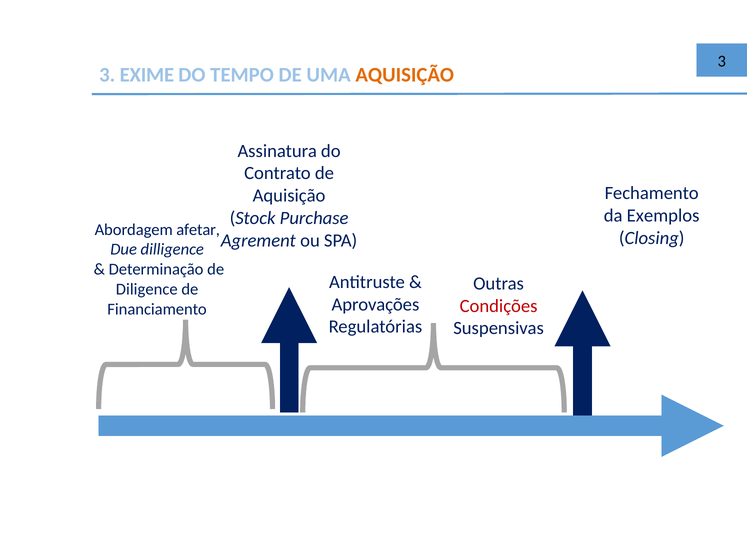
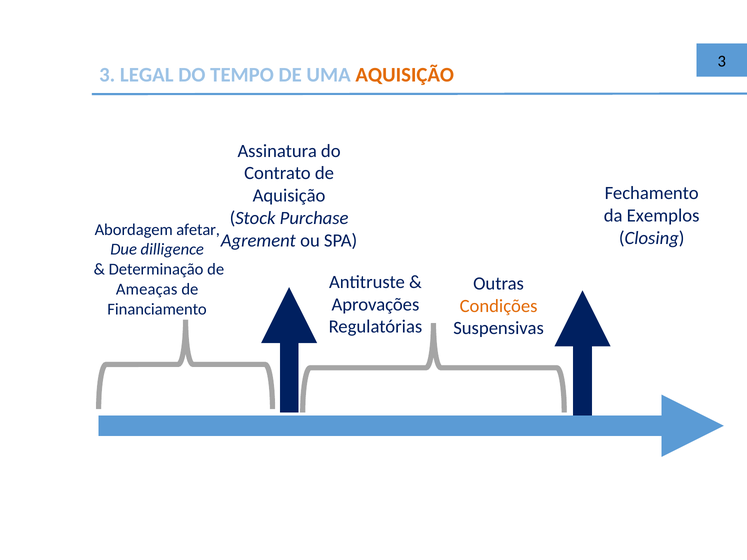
EXIME: EXIME -> LEGAL
Diligence: Diligence -> Ameaças
Condições colour: red -> orange
